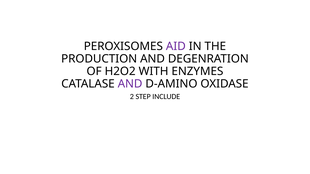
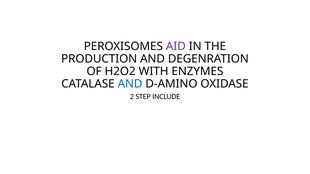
AND at (130, 84) colour: purple -> blue
